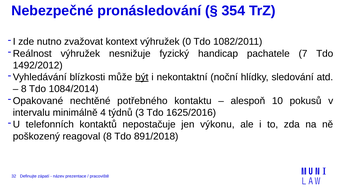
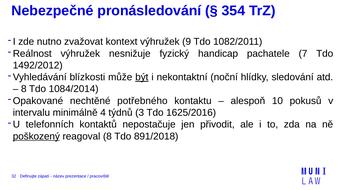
0: 0 -> 9
výkonu: výkonu -> přivodit
poškozený underline: none -> present
